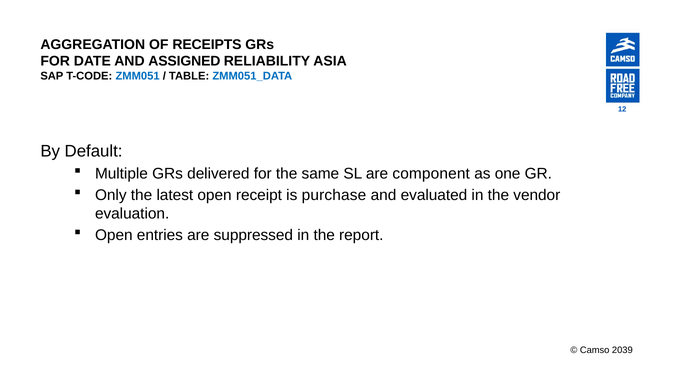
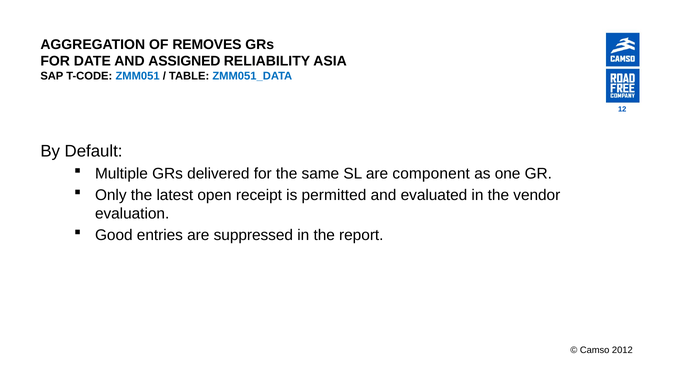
RECEIPTS: RECEIPTS -> REMOVES
purchase: purchase -> permitted
Open at (114, 236): Open -> Good
2039: 2039 -> 2012
